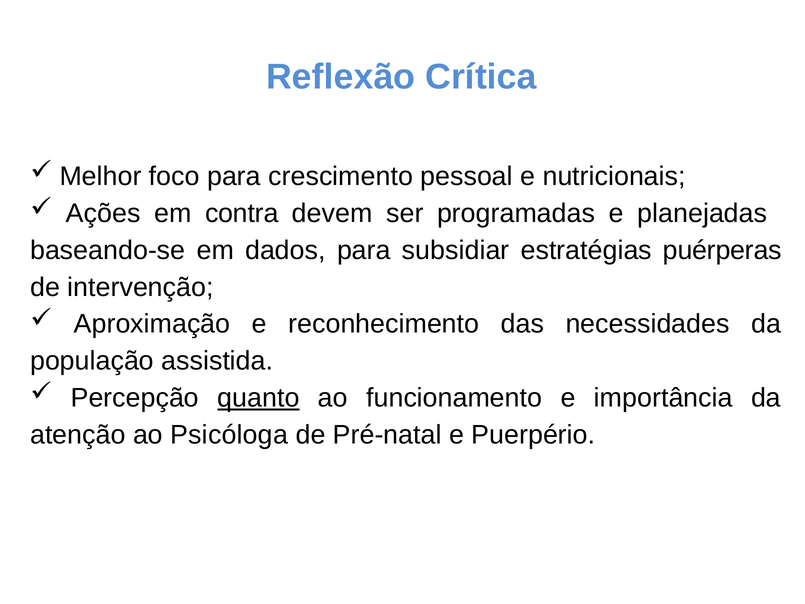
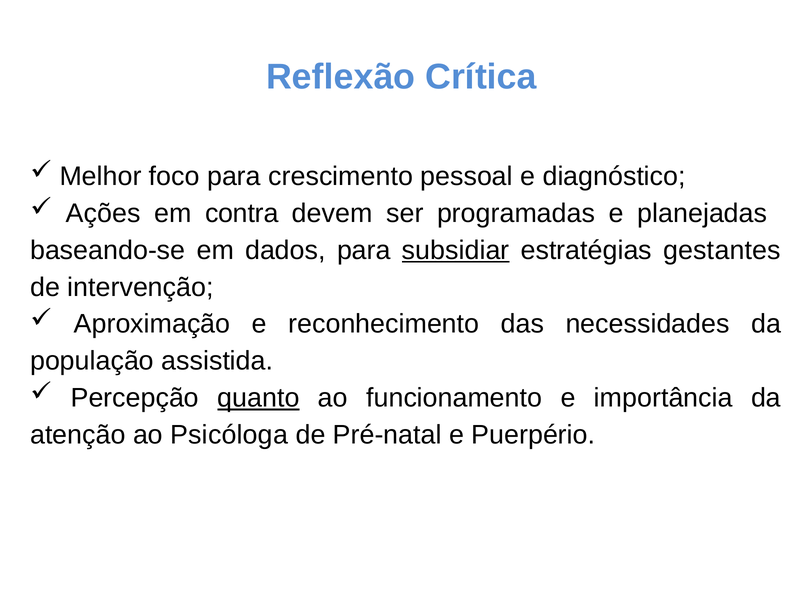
nutricionais: nutricionais -> diagnóstico
subsidiar underline: none -> present
puérperas: puérperas -> gestantes
